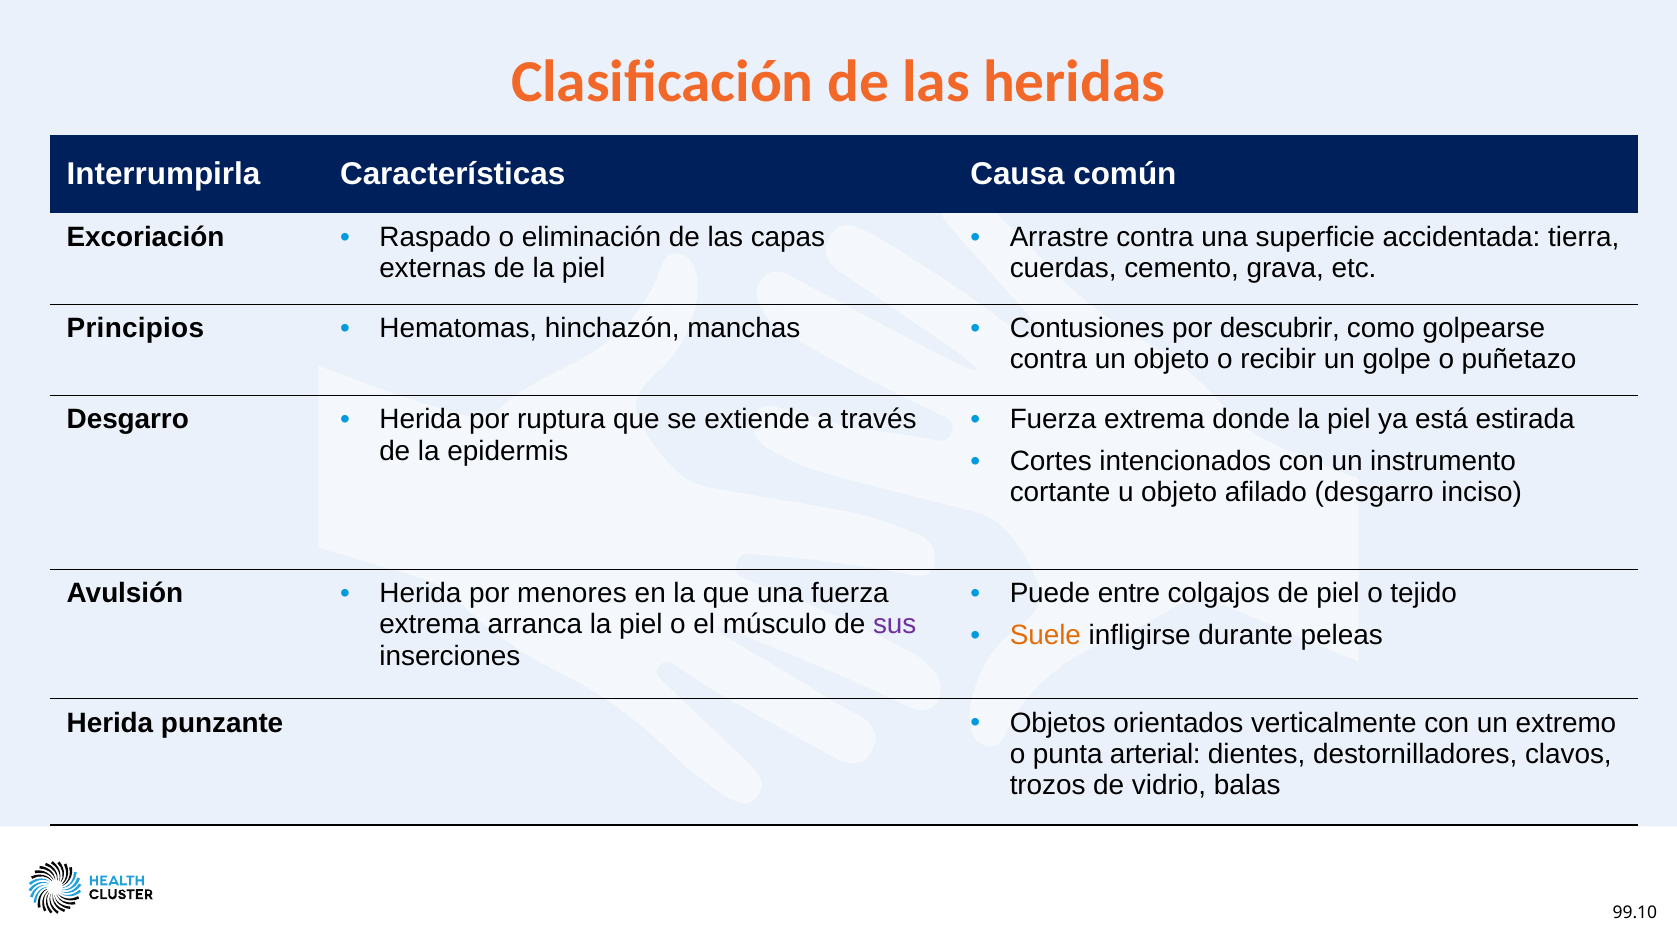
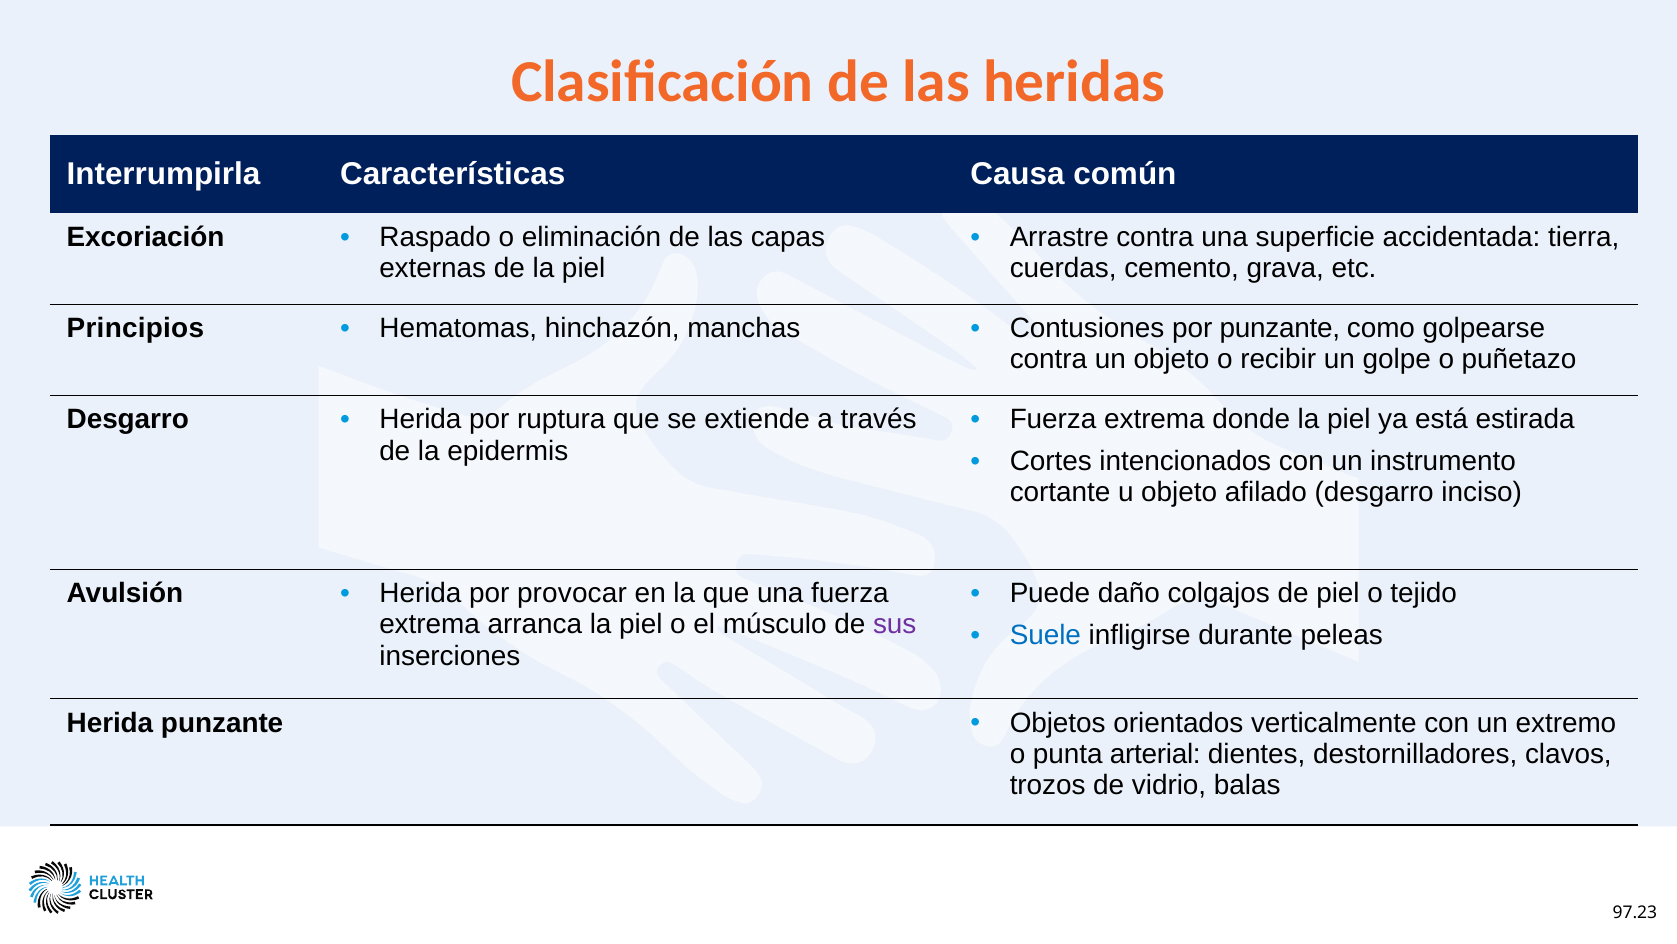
por descubrir: descubrir -> punzante
entre: entre -> daño
menores: menores -> provocar
Suele colour: orange -> blue
99.10: 99.10 -> 97.23
